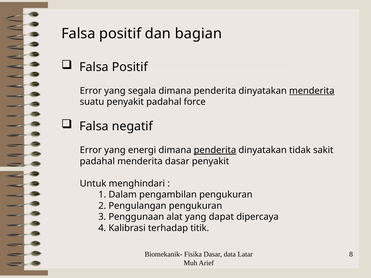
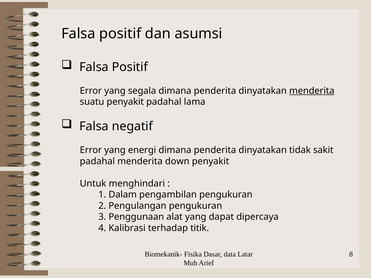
bagian: bagian -> asumsi
force: force -> lama
penderita at (215, 150) underline: present -> none
menderita dasar: dasar -> down
